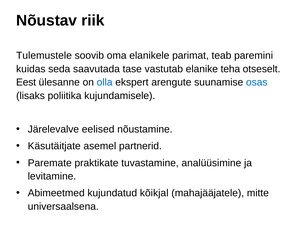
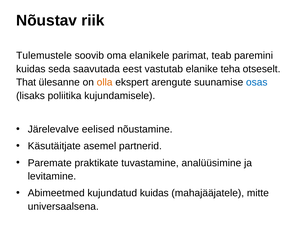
tase: tase -> eest
Eest: Eest -> That
olla colour: blue -> orange
kujundatud kõikjal: kõikjal -> kuidas
